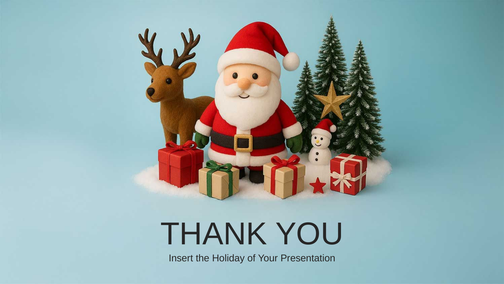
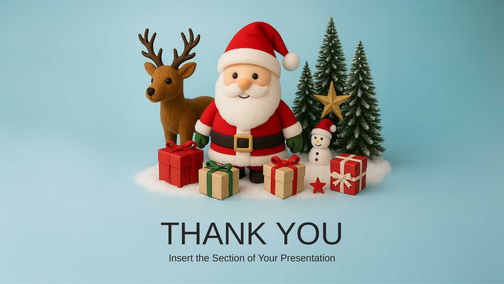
Holiday: Holiday -> Section
